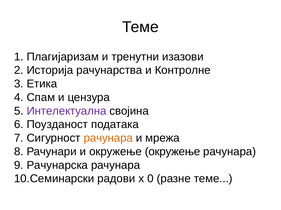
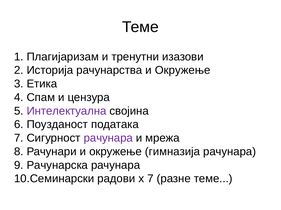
рачунарства и Контролне: Контролне -> Окружење
рачунара at (108, 138) colour: orange -> purple
окружење окружење: окружење -> гимназија
x 0: 0 -> 7
